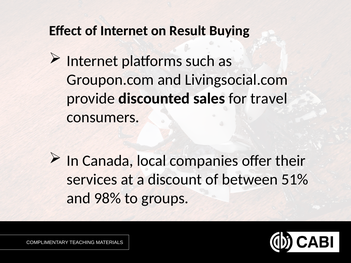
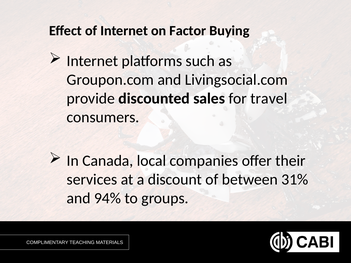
Result: Result -> Factor
51%: 51% -> 31%
98%: 98% -> 94%
